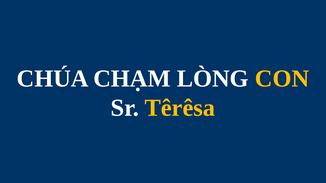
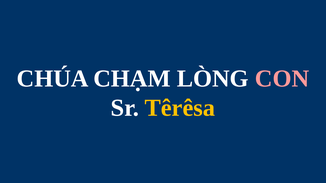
CON colour: yellow -> pink
